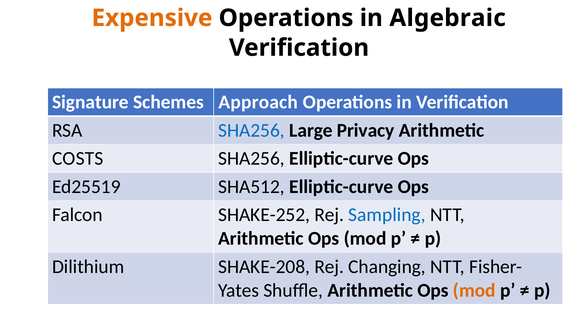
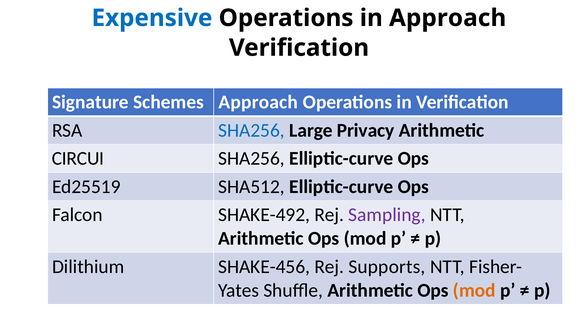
Expensive colour: orange -> blue
in Algebraic: Algebraic -> Approach
COSTS: COSTS -> CIRCUI
SHAKE-252: SHAKE-252 -> SHAKE-492
Sampling colour: blue -> purple
SHAKE-208: SHAKE-208 -> SHAKE-456
Changing: Changing -> Supports
